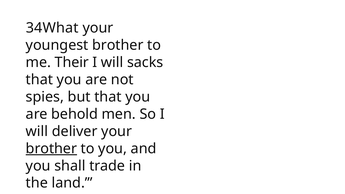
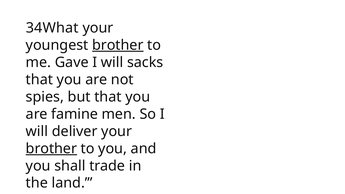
brother at (118, 45) underline: none -> present
Their: Their -> Gave
behold: behold -> famine
